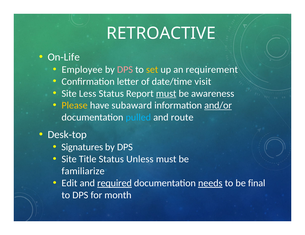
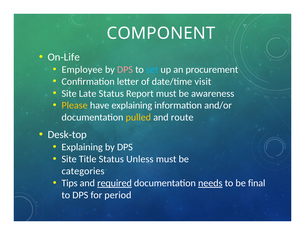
RETROACTIVE: RETROACTIVE -> COMPONENT
set colour: yellow -> light blue
requirement: requirement -> procurement
Less: Less -> Late
must at (166, 94) underline: present -> none
have subaward: subaward -> explaining
and/or underline: present -> none
pulled colour: light blue -> yellow
Signatures at (82, 148): Signatures -> Explaining
familiarize: familiarize -> categories
Edit: Edit -> Tips
month: month -> period
